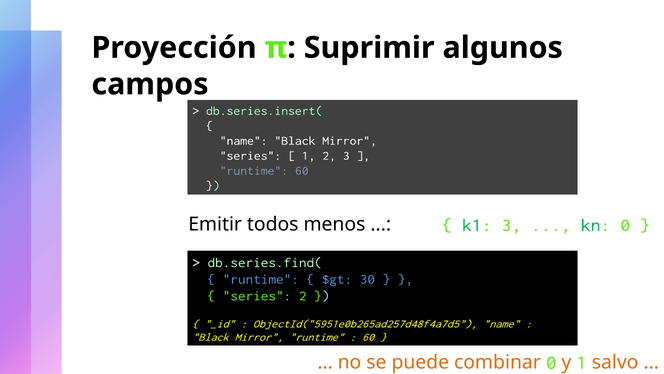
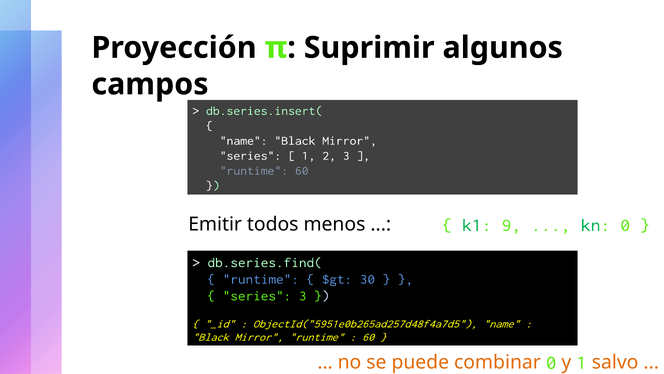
k1 3: 3 -> 9
series 2: 2 -> 3
